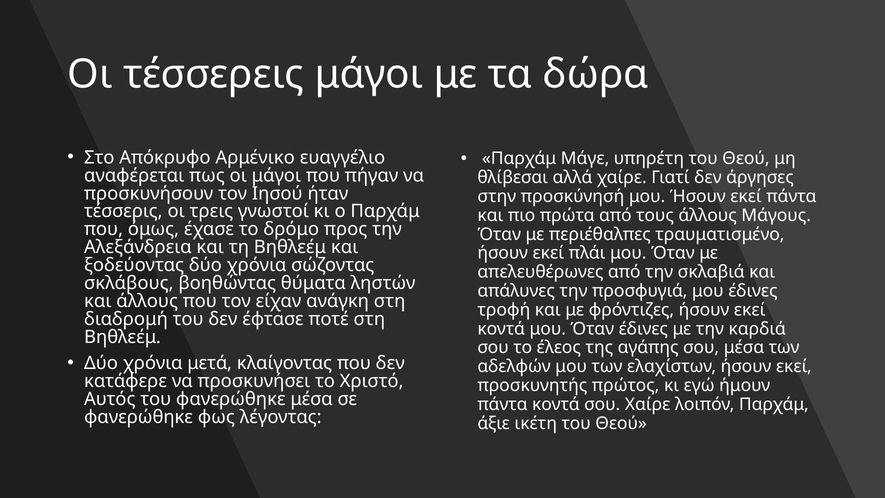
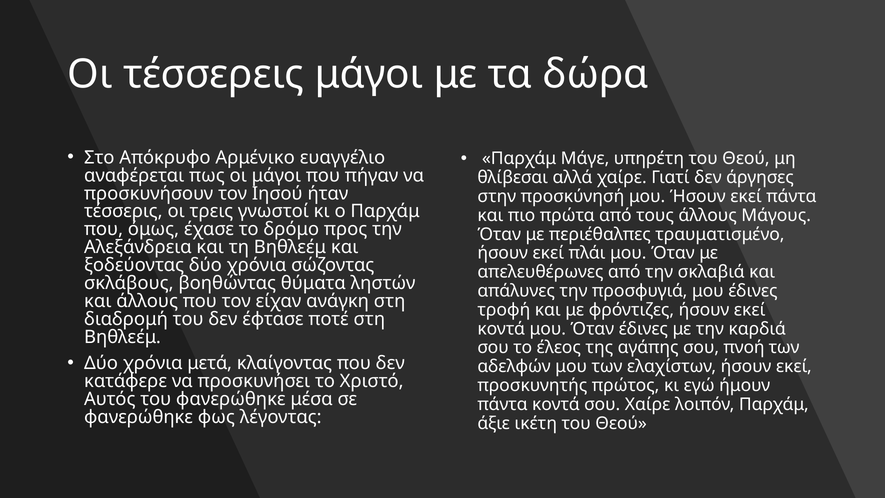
σου μέσα: μέσα -> πνοή
